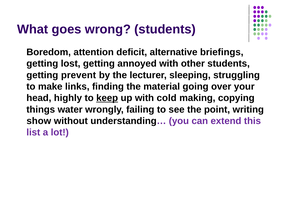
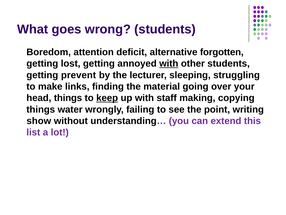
briefings: briefings -> forgotten
with at (169, 63) underline: none -> present
head highly: highly -> things
cold: cold -> staff
